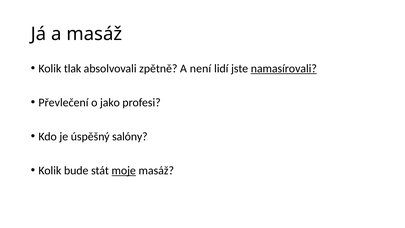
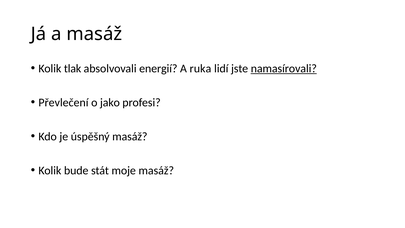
zpětně: zpětně -> energií
není: není -> ruka
úspěšný salóny: salóny -> masáž
moje underline: present -> none
